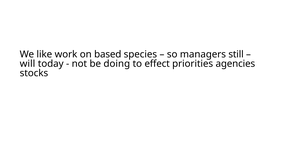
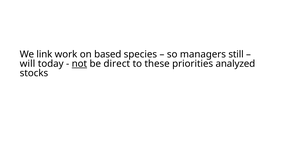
like: like -> link
not underline: none -> present
doing: doing -> direct
effect: effect -> these
agencies: agencies -> analyzed
